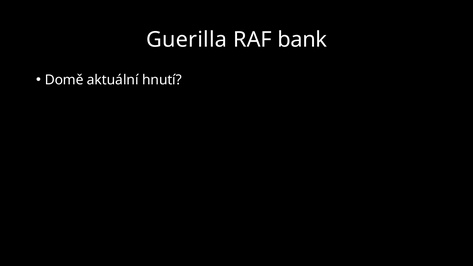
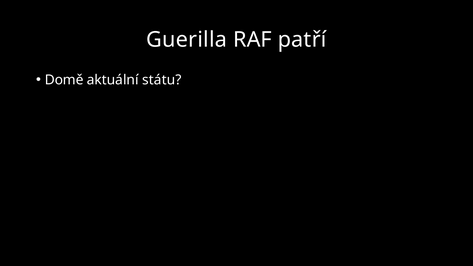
bank: bank -> patří
hnutí: hnutí -> státu
